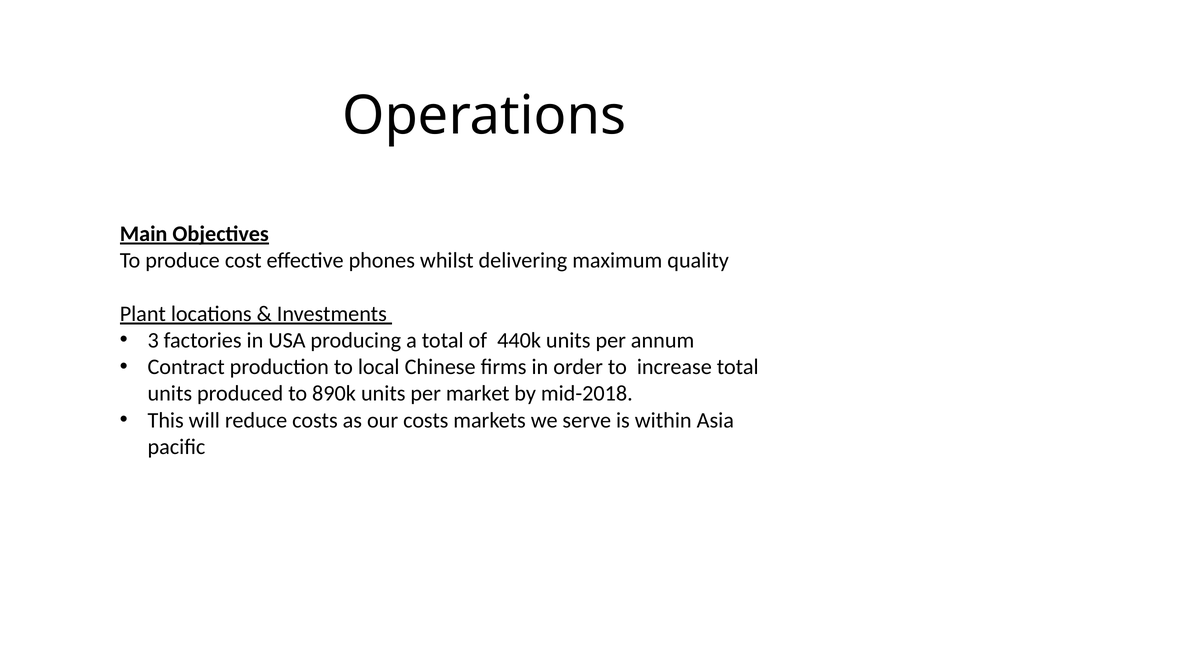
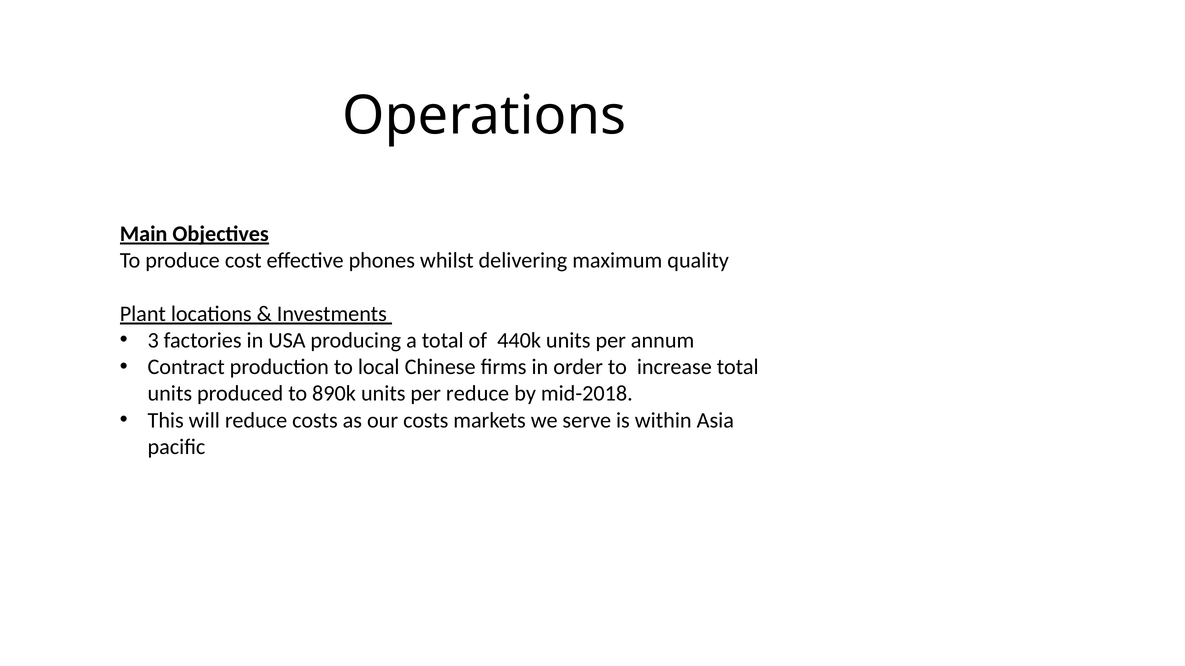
per market: market -> reduce
